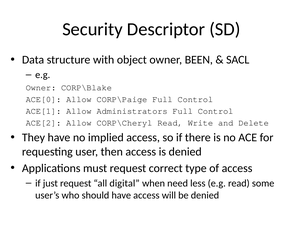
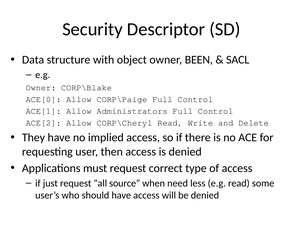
digital: digital -> source
